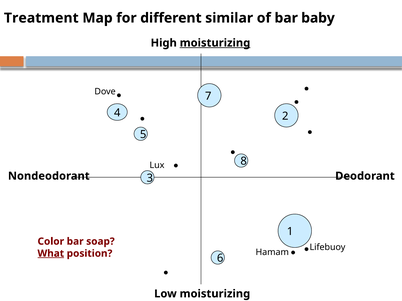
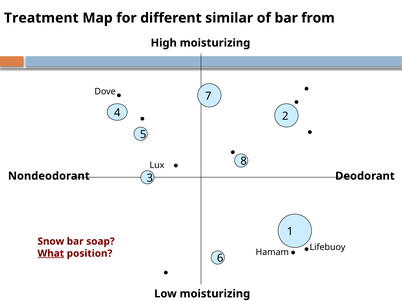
baby: baby -> from
moisturizing at (215, 43) underline: present -> none
Color: Color -> Snow
